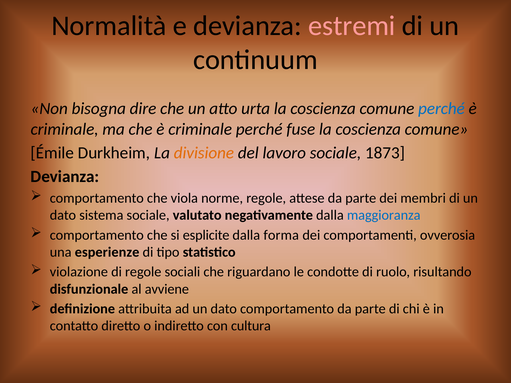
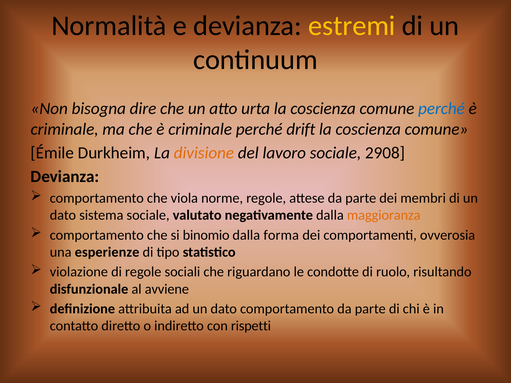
estremi colour: pink -> yellow
fuse: fuse -> drift
1873: 1873 -> 2908
maggioranza colour: blue -> orange
esplicite: esplicite -> binomio
cultura: cultura -> rispetti
